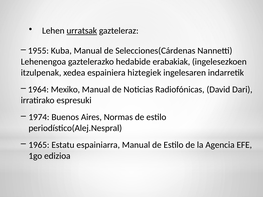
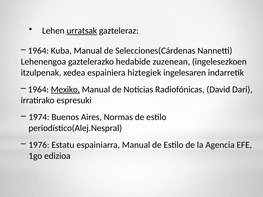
1955 at (38, 51): 1955 -> 1964
erabakiak: erabakiak -> zuzenean
Mexiko underline: none -> present
1965: 1965 -> 1976
